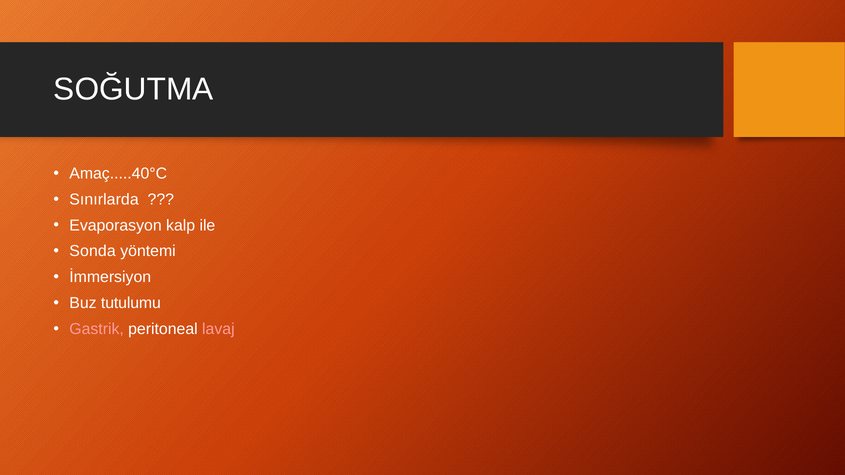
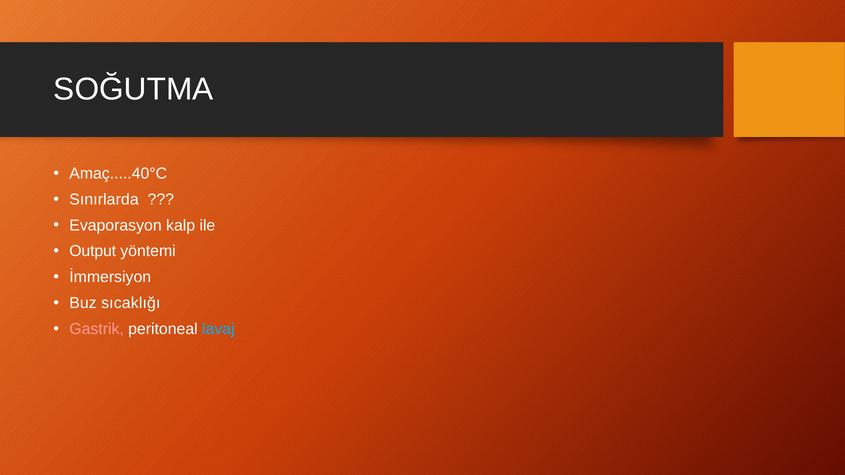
Sonda: Sonda -> Output
tutulumu: tutulumu -> sıcaklığı
lavaj colour: pink -> light blue
